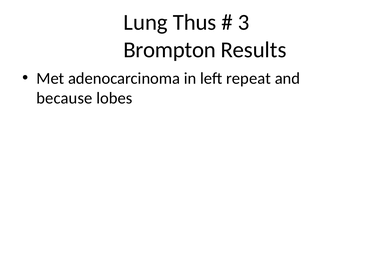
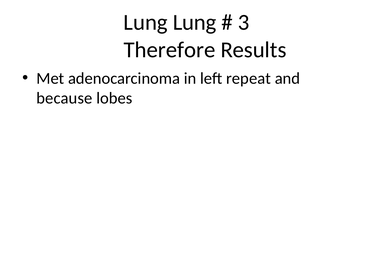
Lung Thus: Thus -> Lung
Brompton: Brompton -> Therefore
